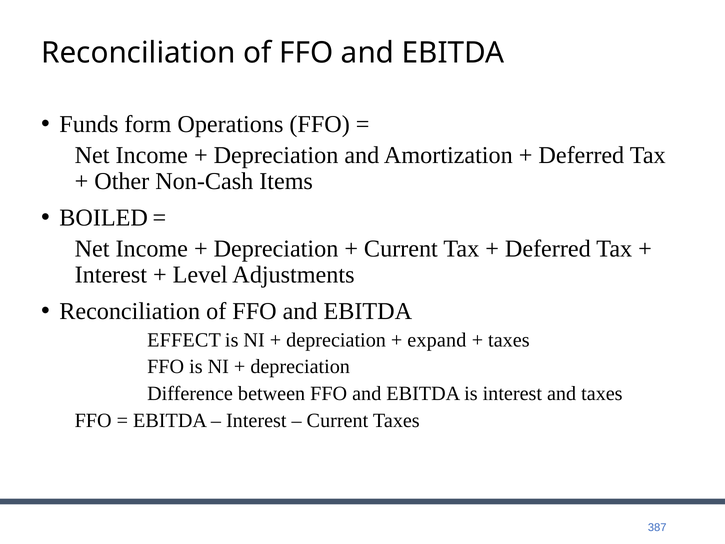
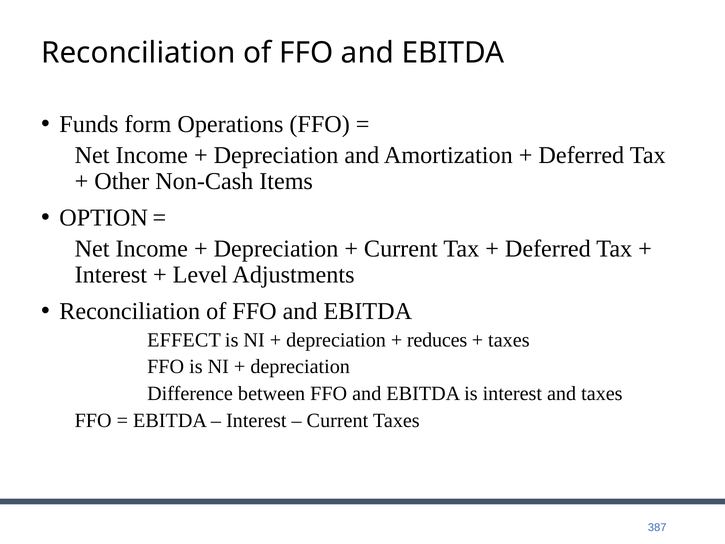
BOILED: BOILED -> OPTION
expand: expand -> reduces
